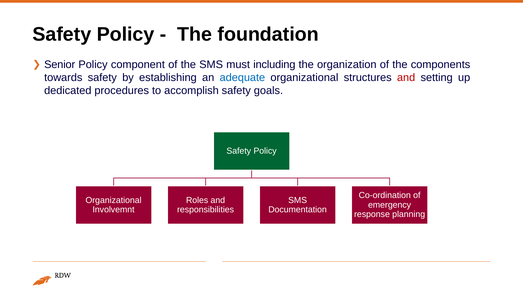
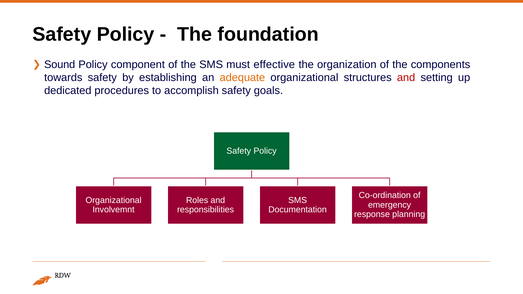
Senior: Senior -> Sound
including: including -> effective
adequate colour: blue -> orange
